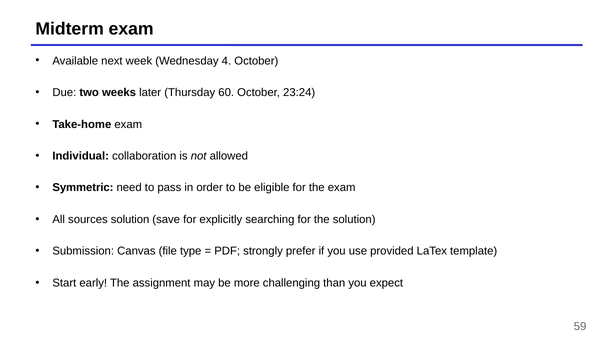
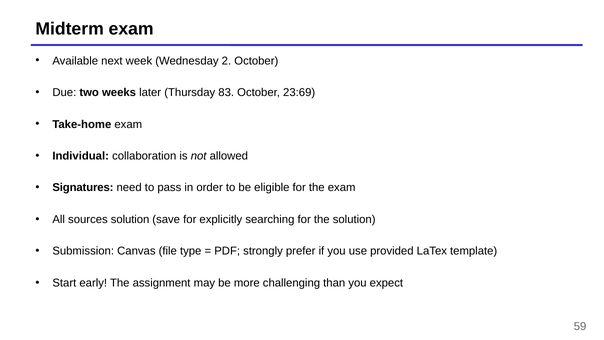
4: 4 -> 2
60: 60 -> 83
23:24: 23:24 -> 23:69
Symmetric: Symmetric -> Signatures
